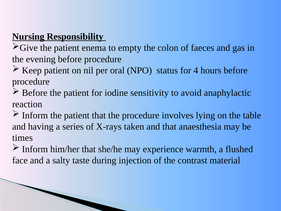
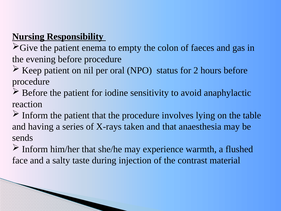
4: 4 -> 2
times: times -> sends
